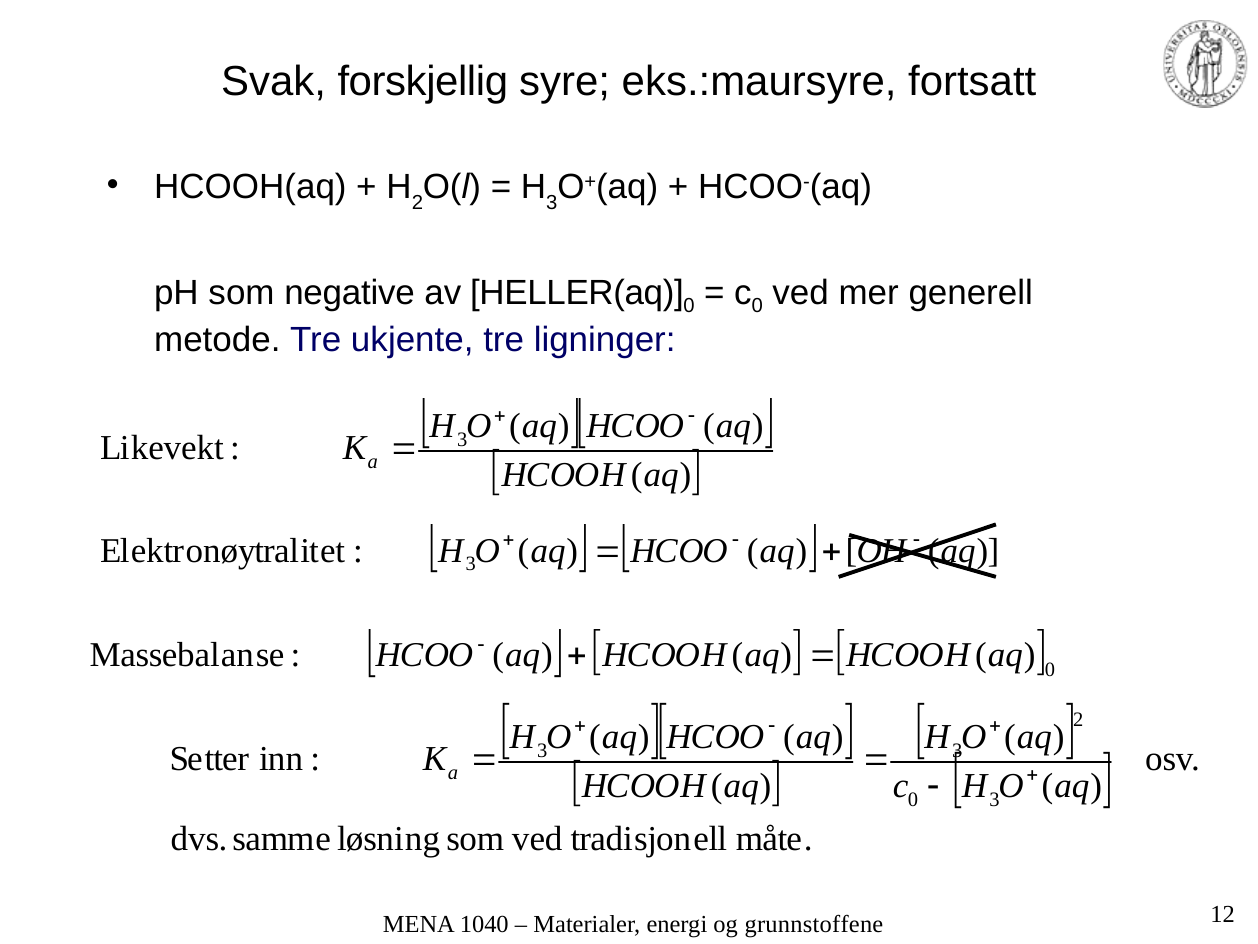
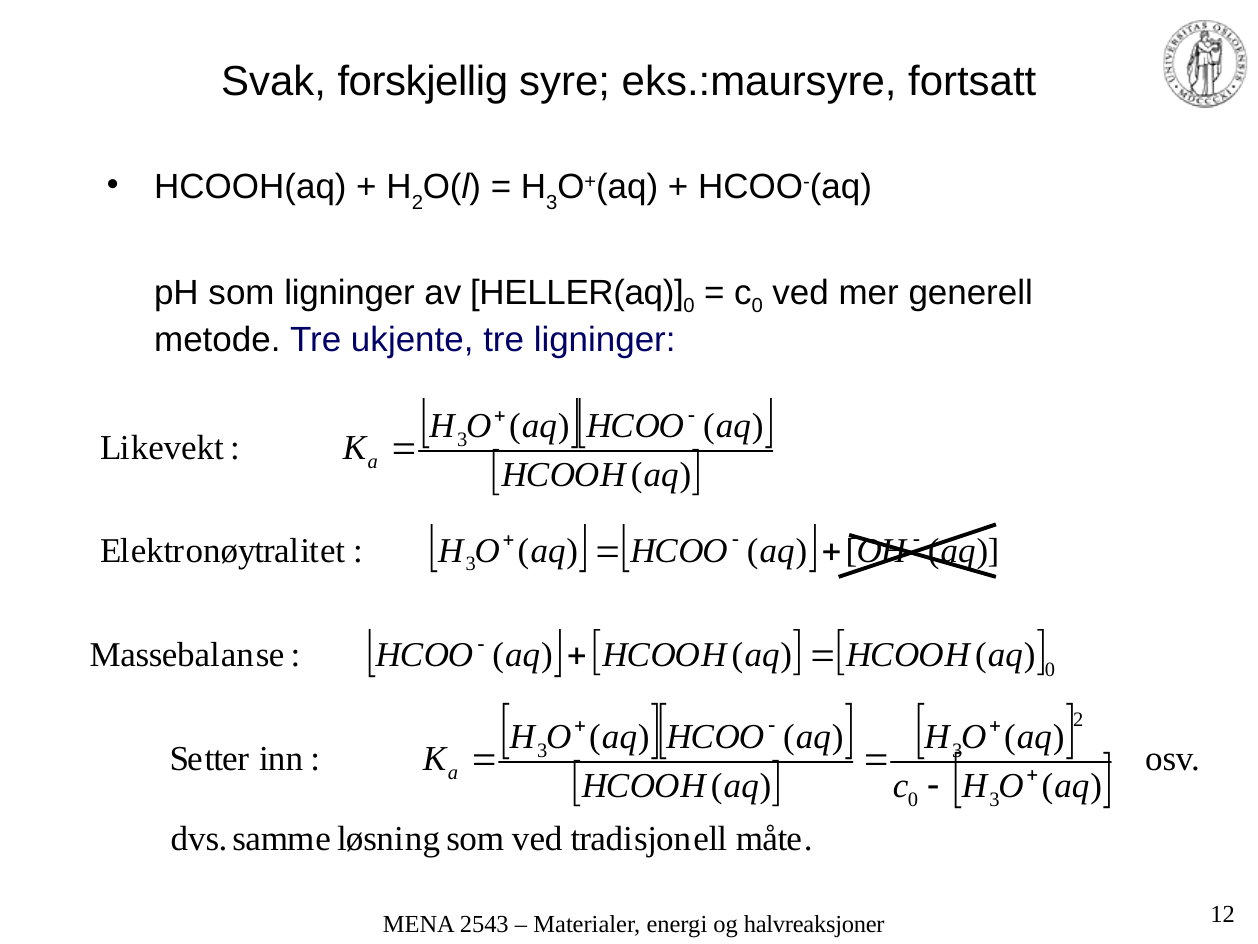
som negative: negative -> ligninger
1040: 1040 -> 2543
grunnstoffene: grunnstoffene -> halvreaksjoner
